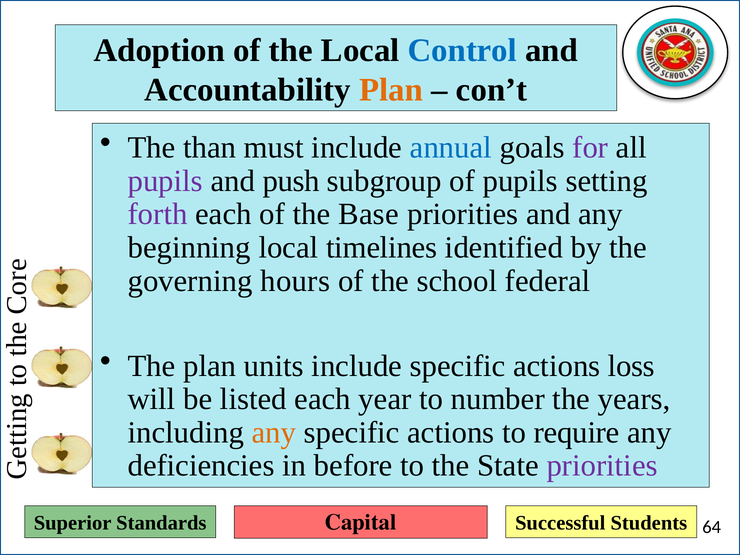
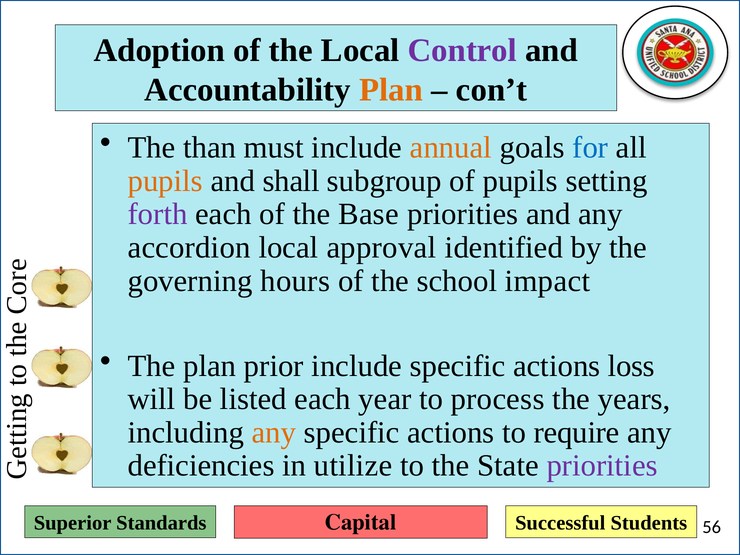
Control colour: blue -> purple
annual colour: blue -> orange
for colour: purple -> blue
pupils at (165, 181) colour: purple -> orange
push: push -> shall
beginning: beginning -> accordion
timelines: timelines -> approval
federal: federal -> impact
units: units -> prior
number: number -> process
before: before -> utilize
64: 64 -> 56
